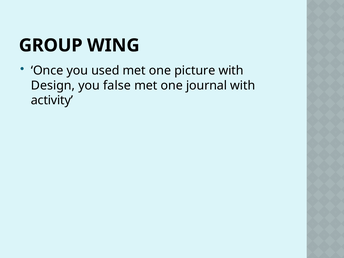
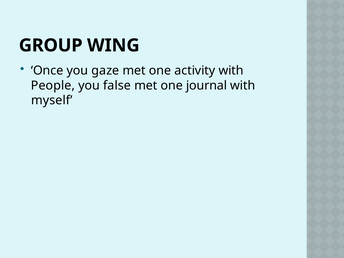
used: used -> gaze
picture: picture -> activity
Design: Design -> People
activity: activity -> myself
